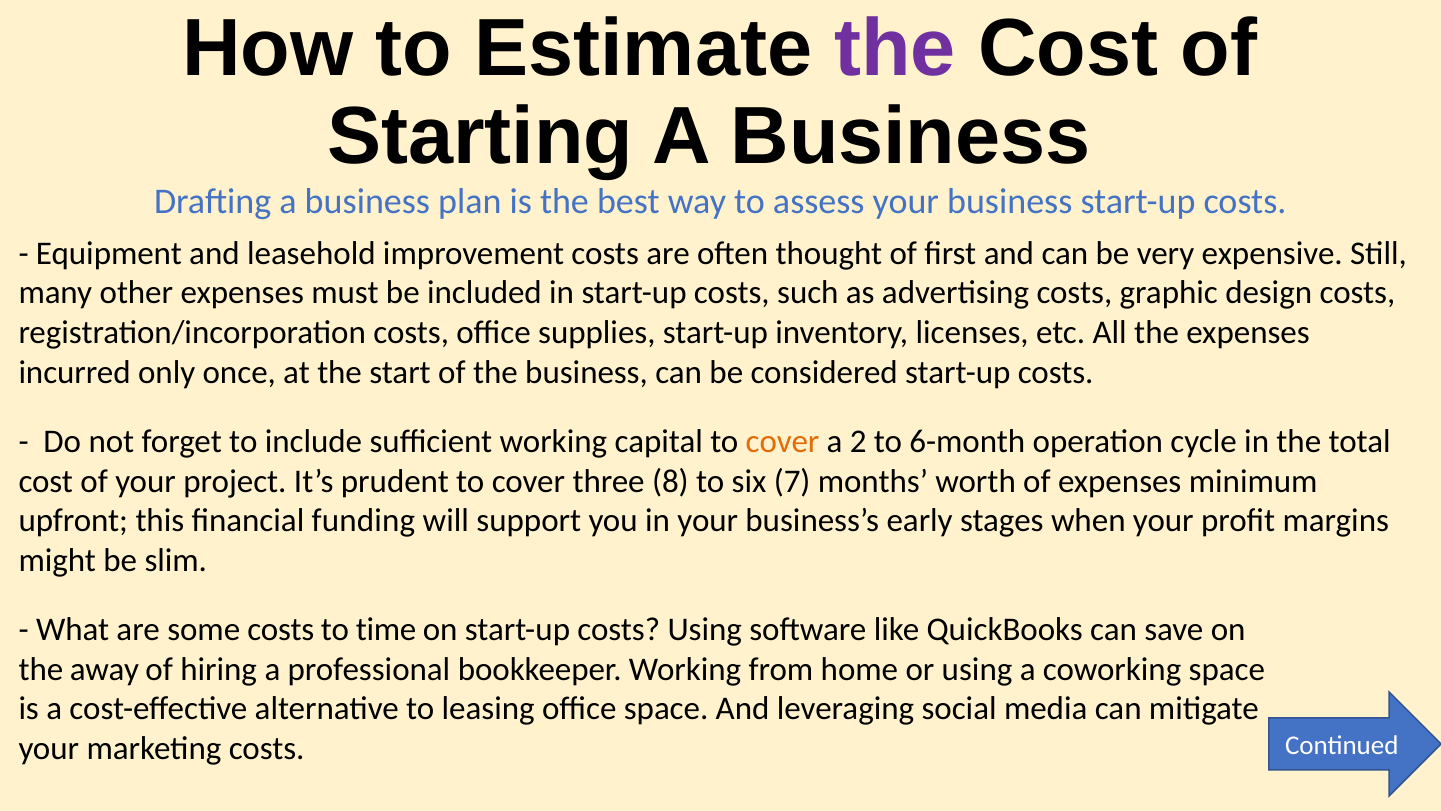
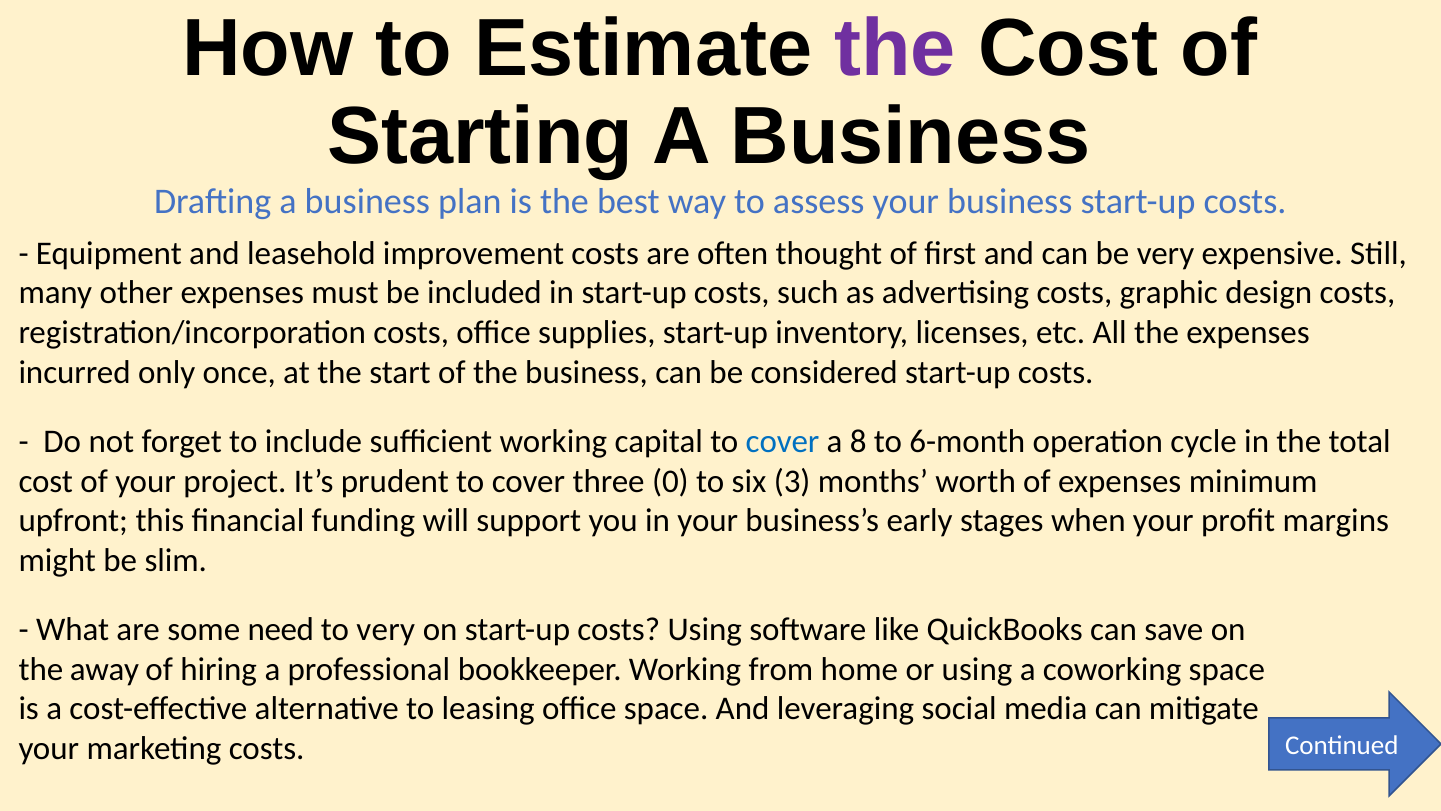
cover at (783, 441) colour: orange -> blue
2: 2 -> 8
8: 8 -> 0
7: 7 -> 3
some costs: costs -> need
to time: time -> very
